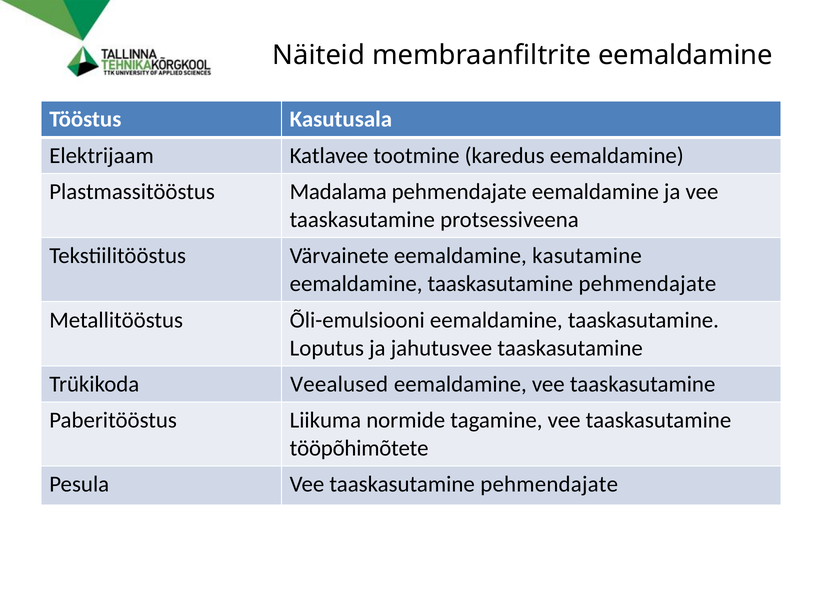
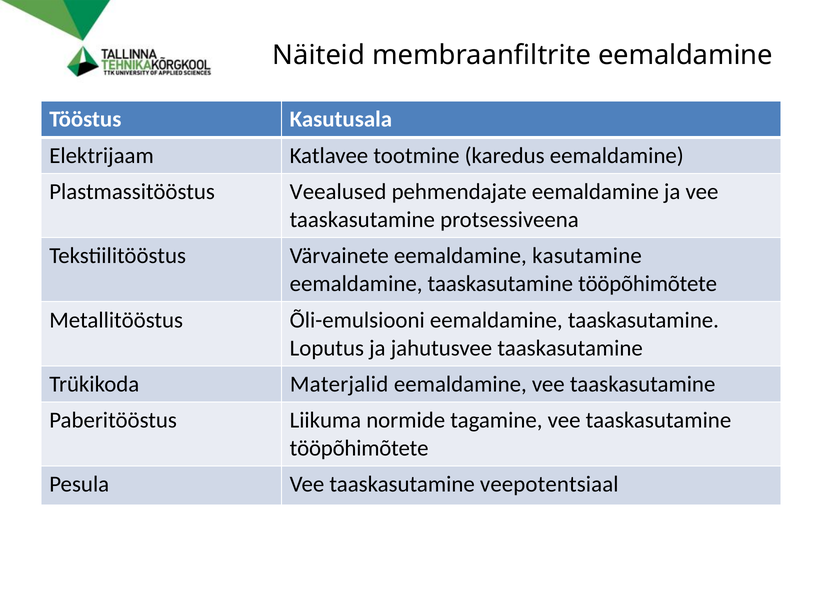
Madalama: Madalama -> Veealused
eemaldamine taaskasutamine pehmendajate: pehmendajate -> tööpõhimõtete
Veealused: Veealused -> Materjalid
Vee taaskasutamine pehmendajate: pehmendajate -> veepotentsiaal
